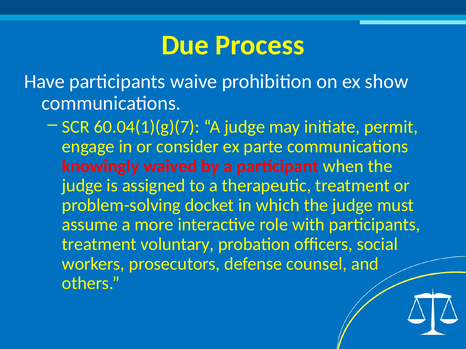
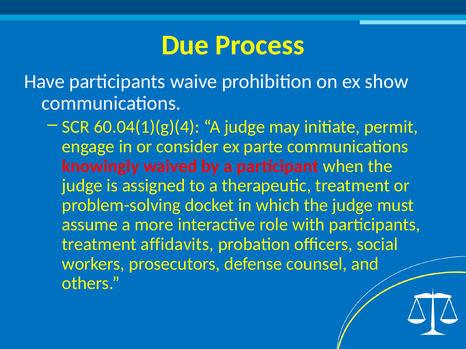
60.04(1)(g)(7: 60.04(1)(g)(7 -> 60.04(1)(g)(4
voluntary: voluntary -> affidavits
